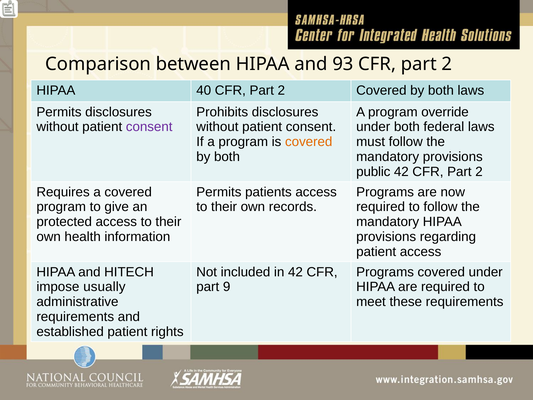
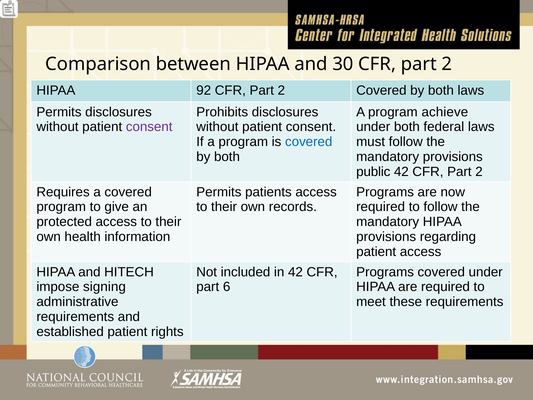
93: 93 -> 30
40: 40 -> 92
override: override -> achieve
covered at (309, 142) colour: orange -> blue
usually: usually -> signing
9: 9 -> 6
